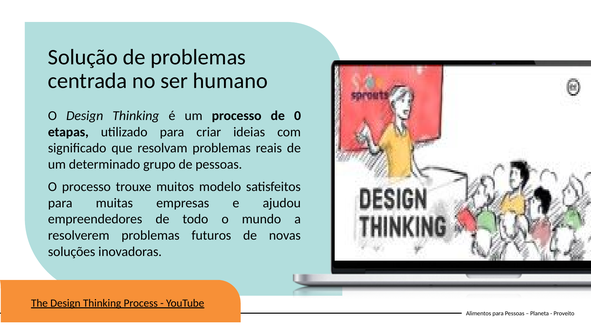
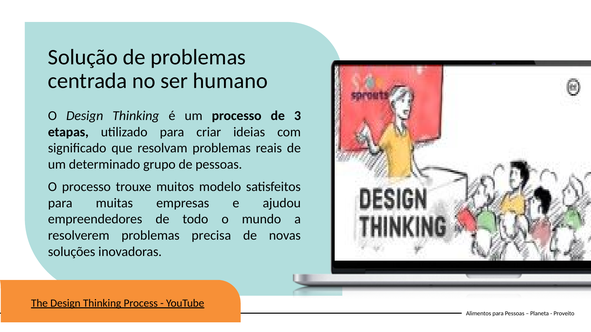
0: 0 -> 3
futuros: futuros -> precisa
